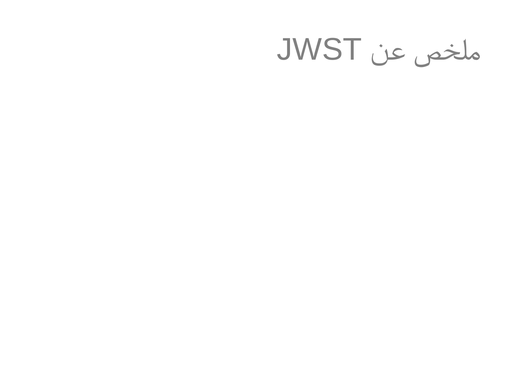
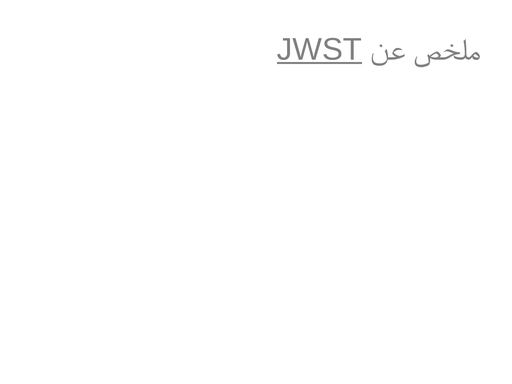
JWST underline: none -> present
